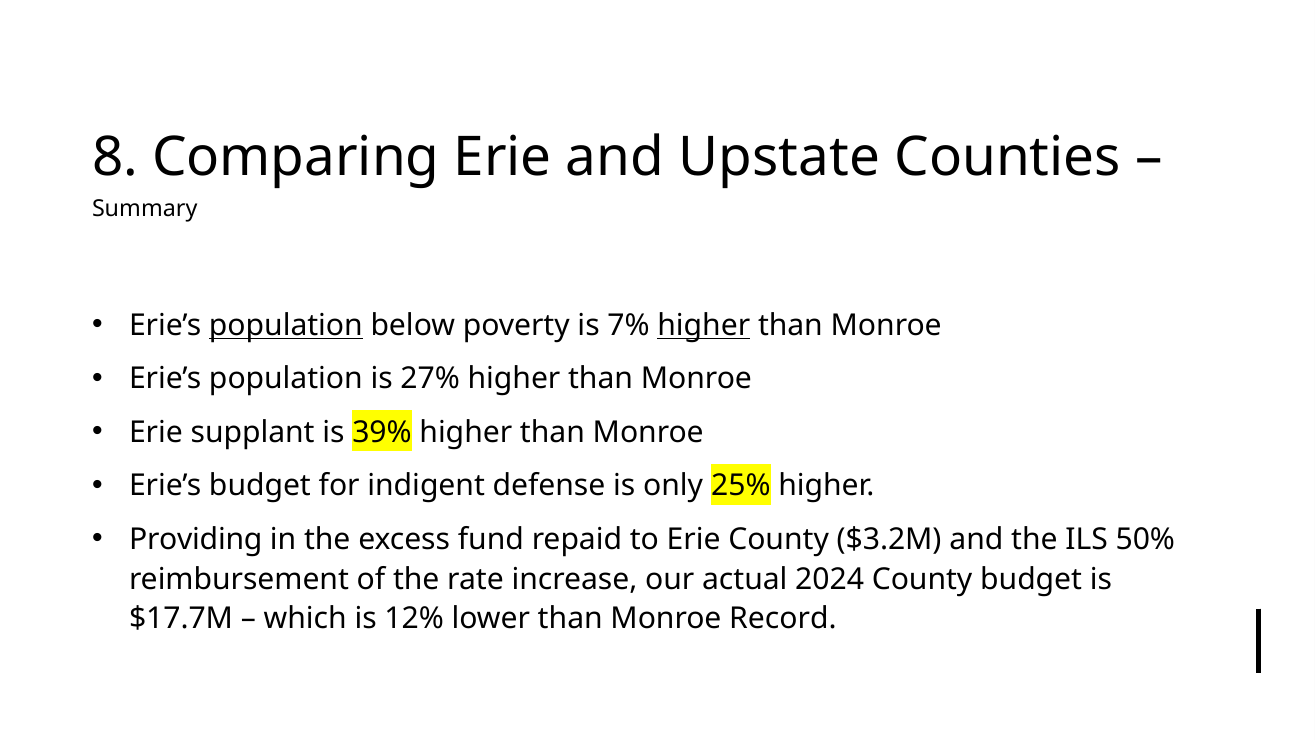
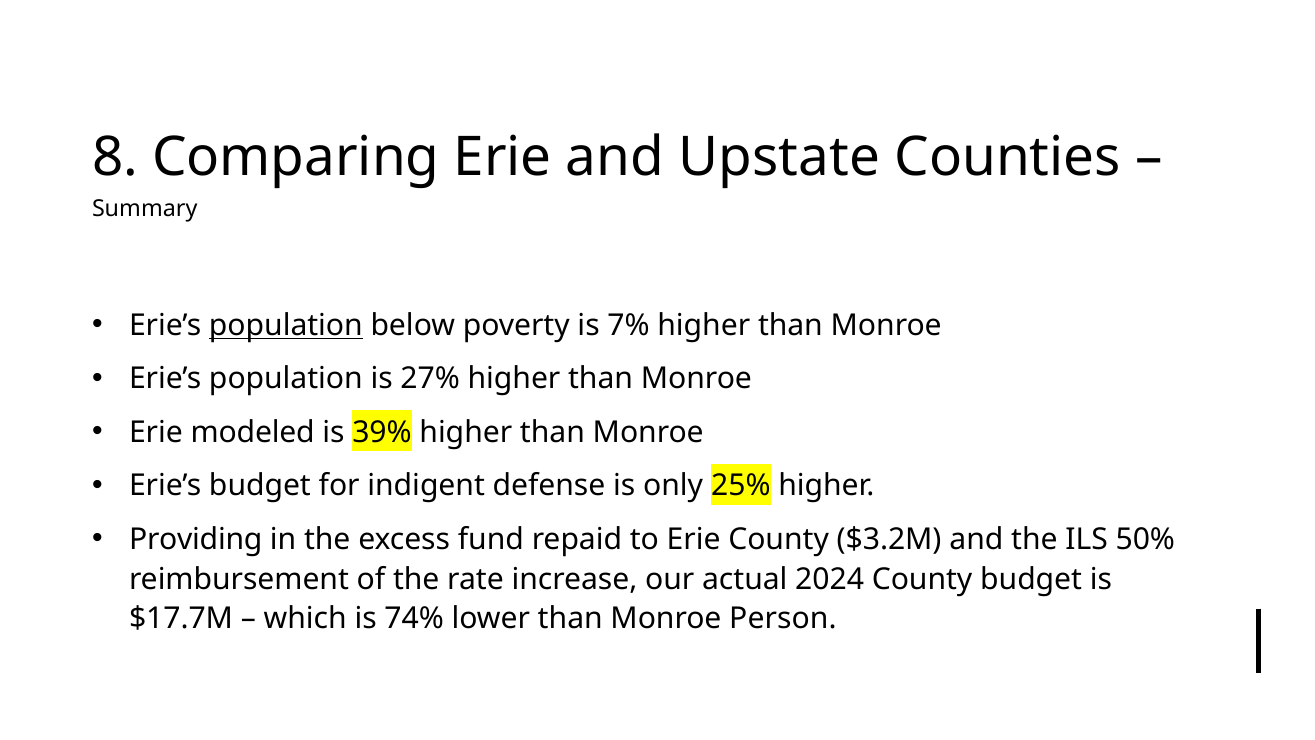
higher at (704, 325) underline: present -> none
supplant: supplant -> modeled
12%: 12% -> 74%
Record: Record -> Person
